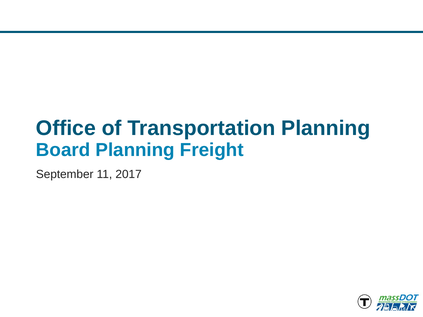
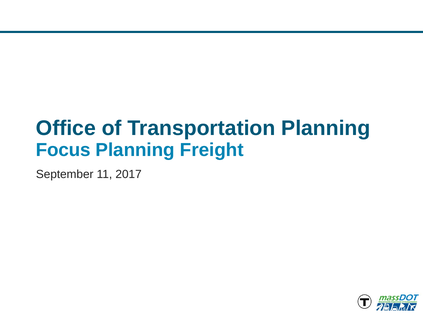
Board: Board -> Focus
